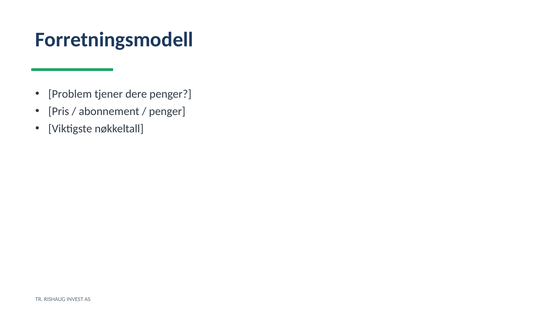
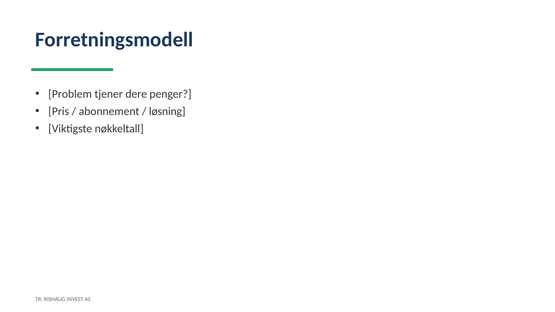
penger at (167, 111): penger -> løsning
